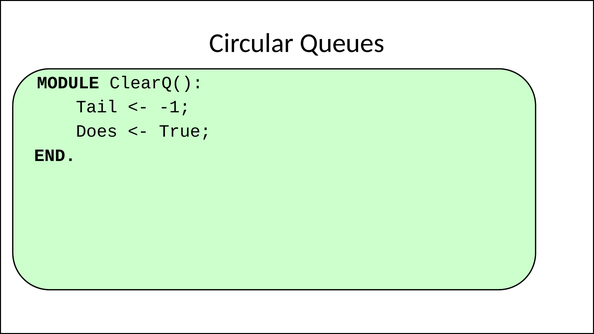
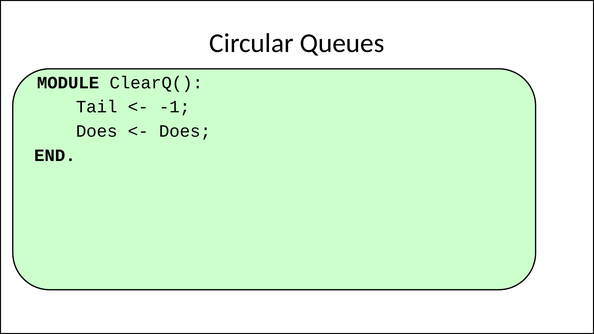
True at (185, 131): True -> Does
